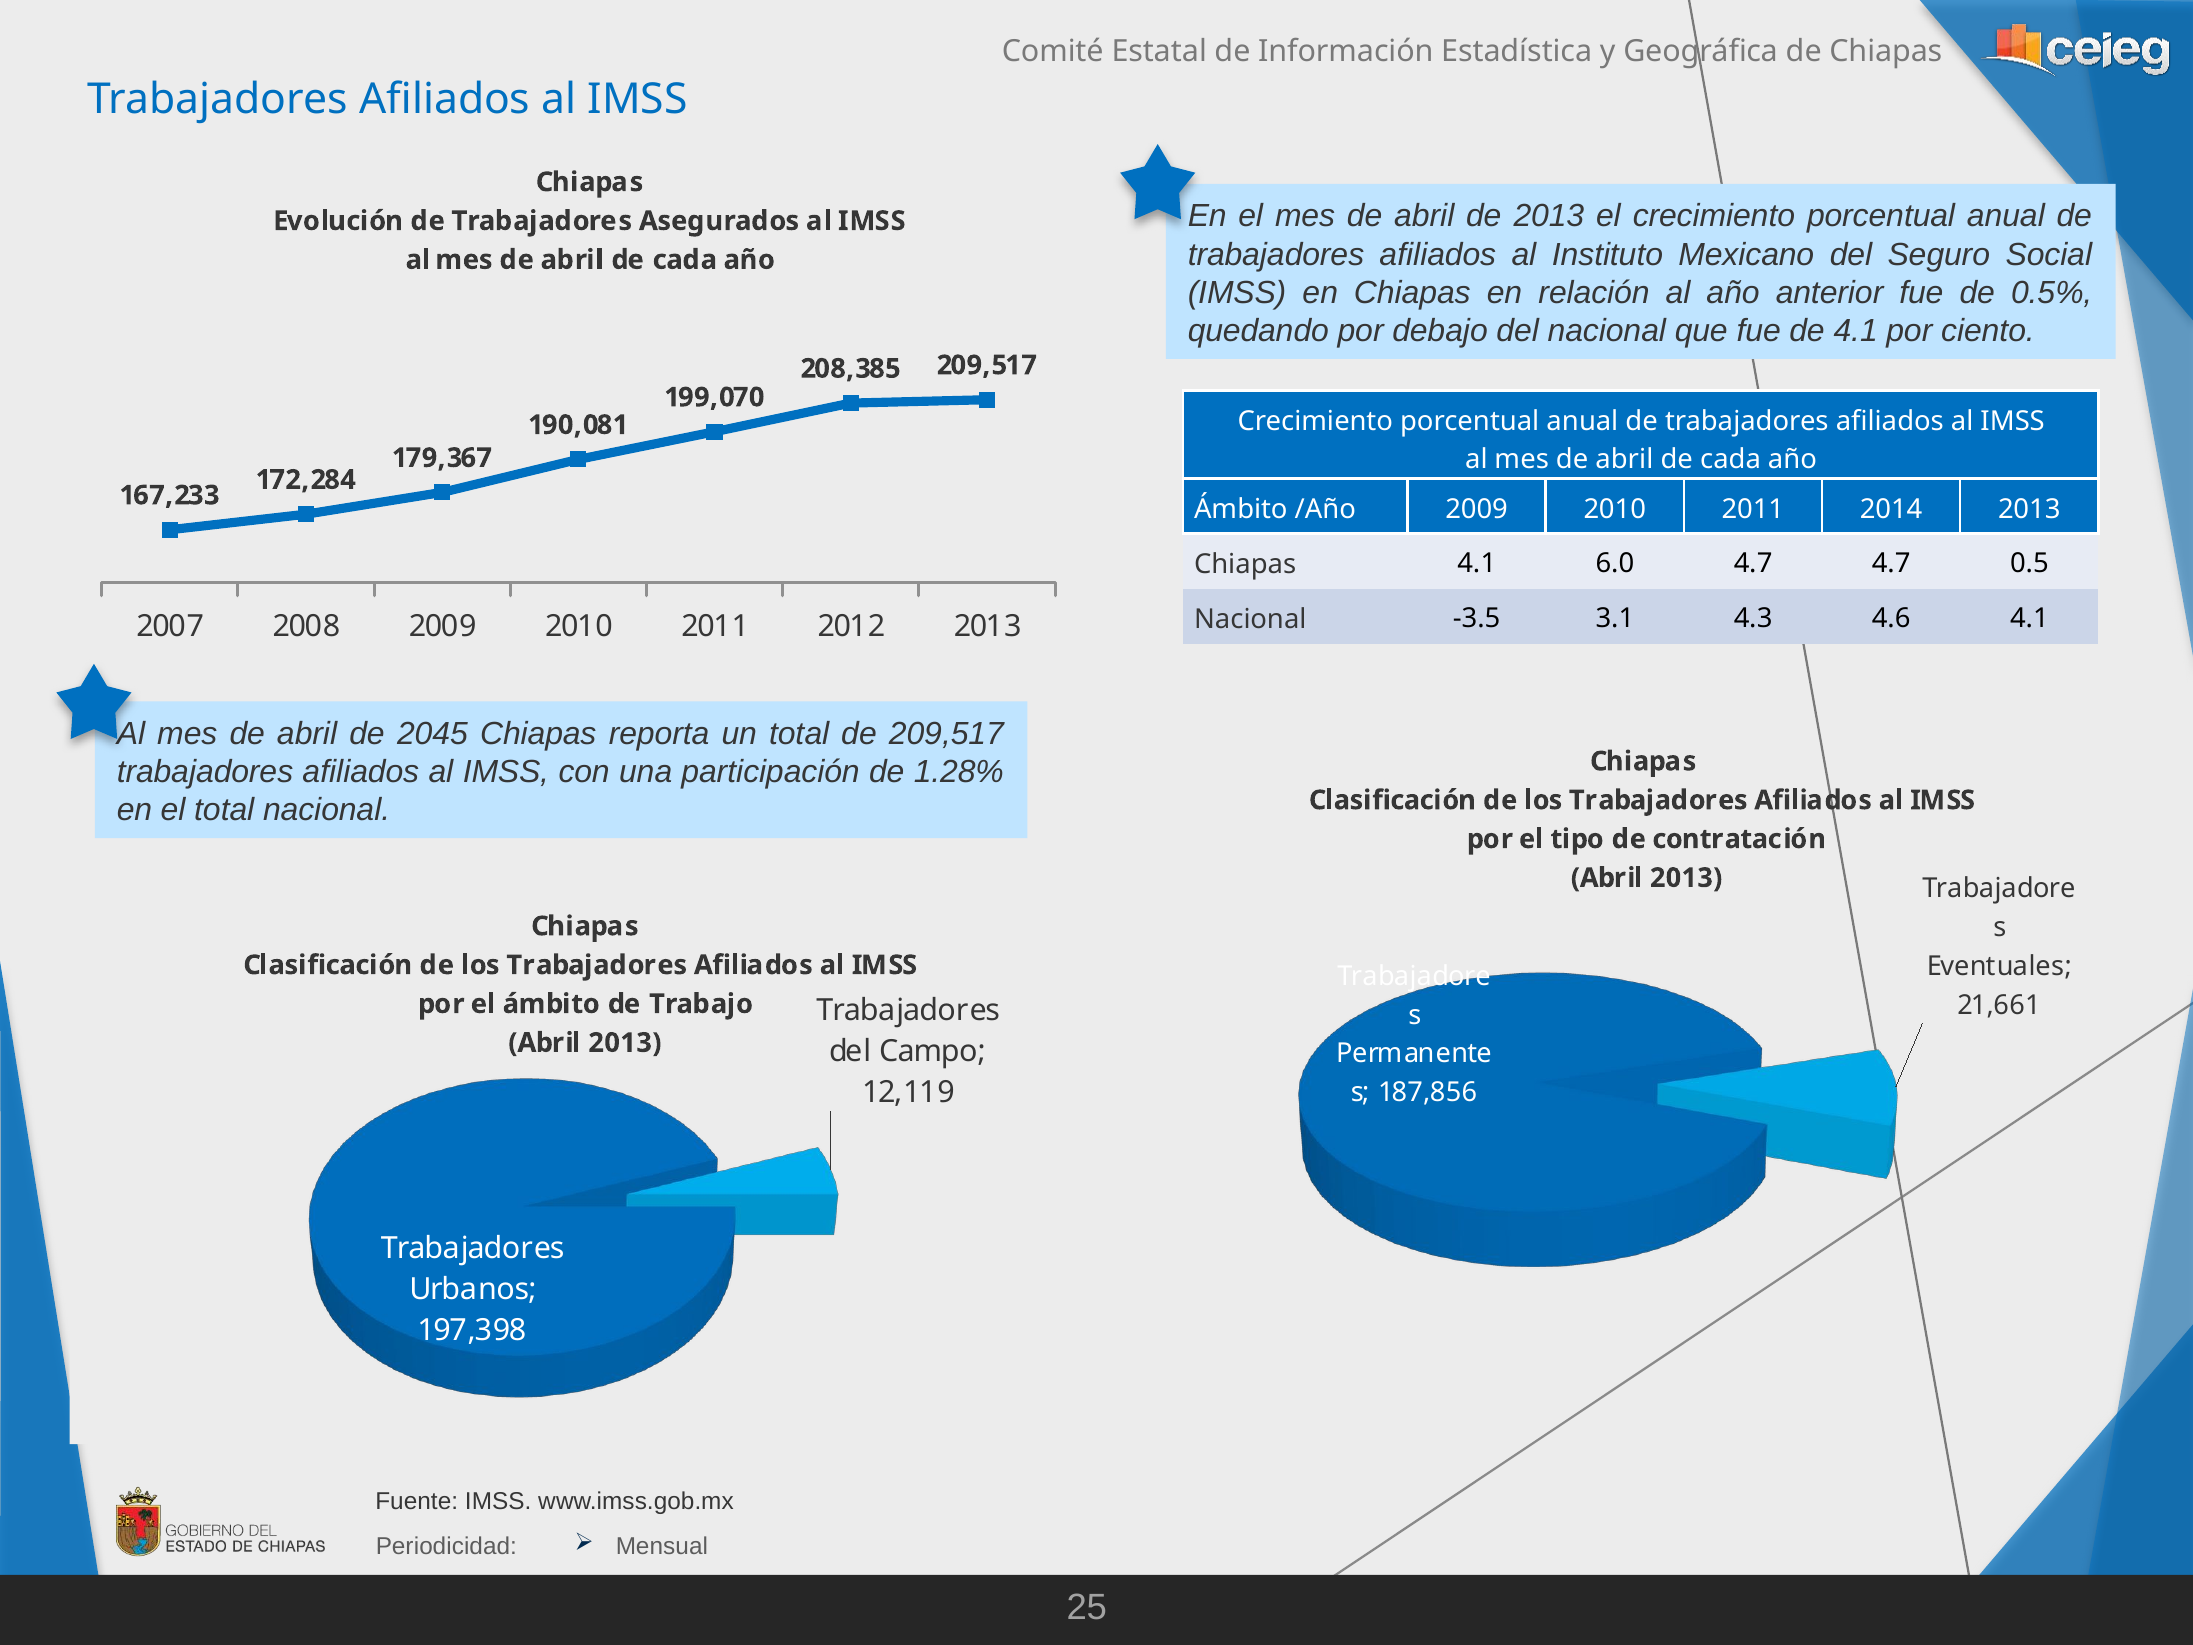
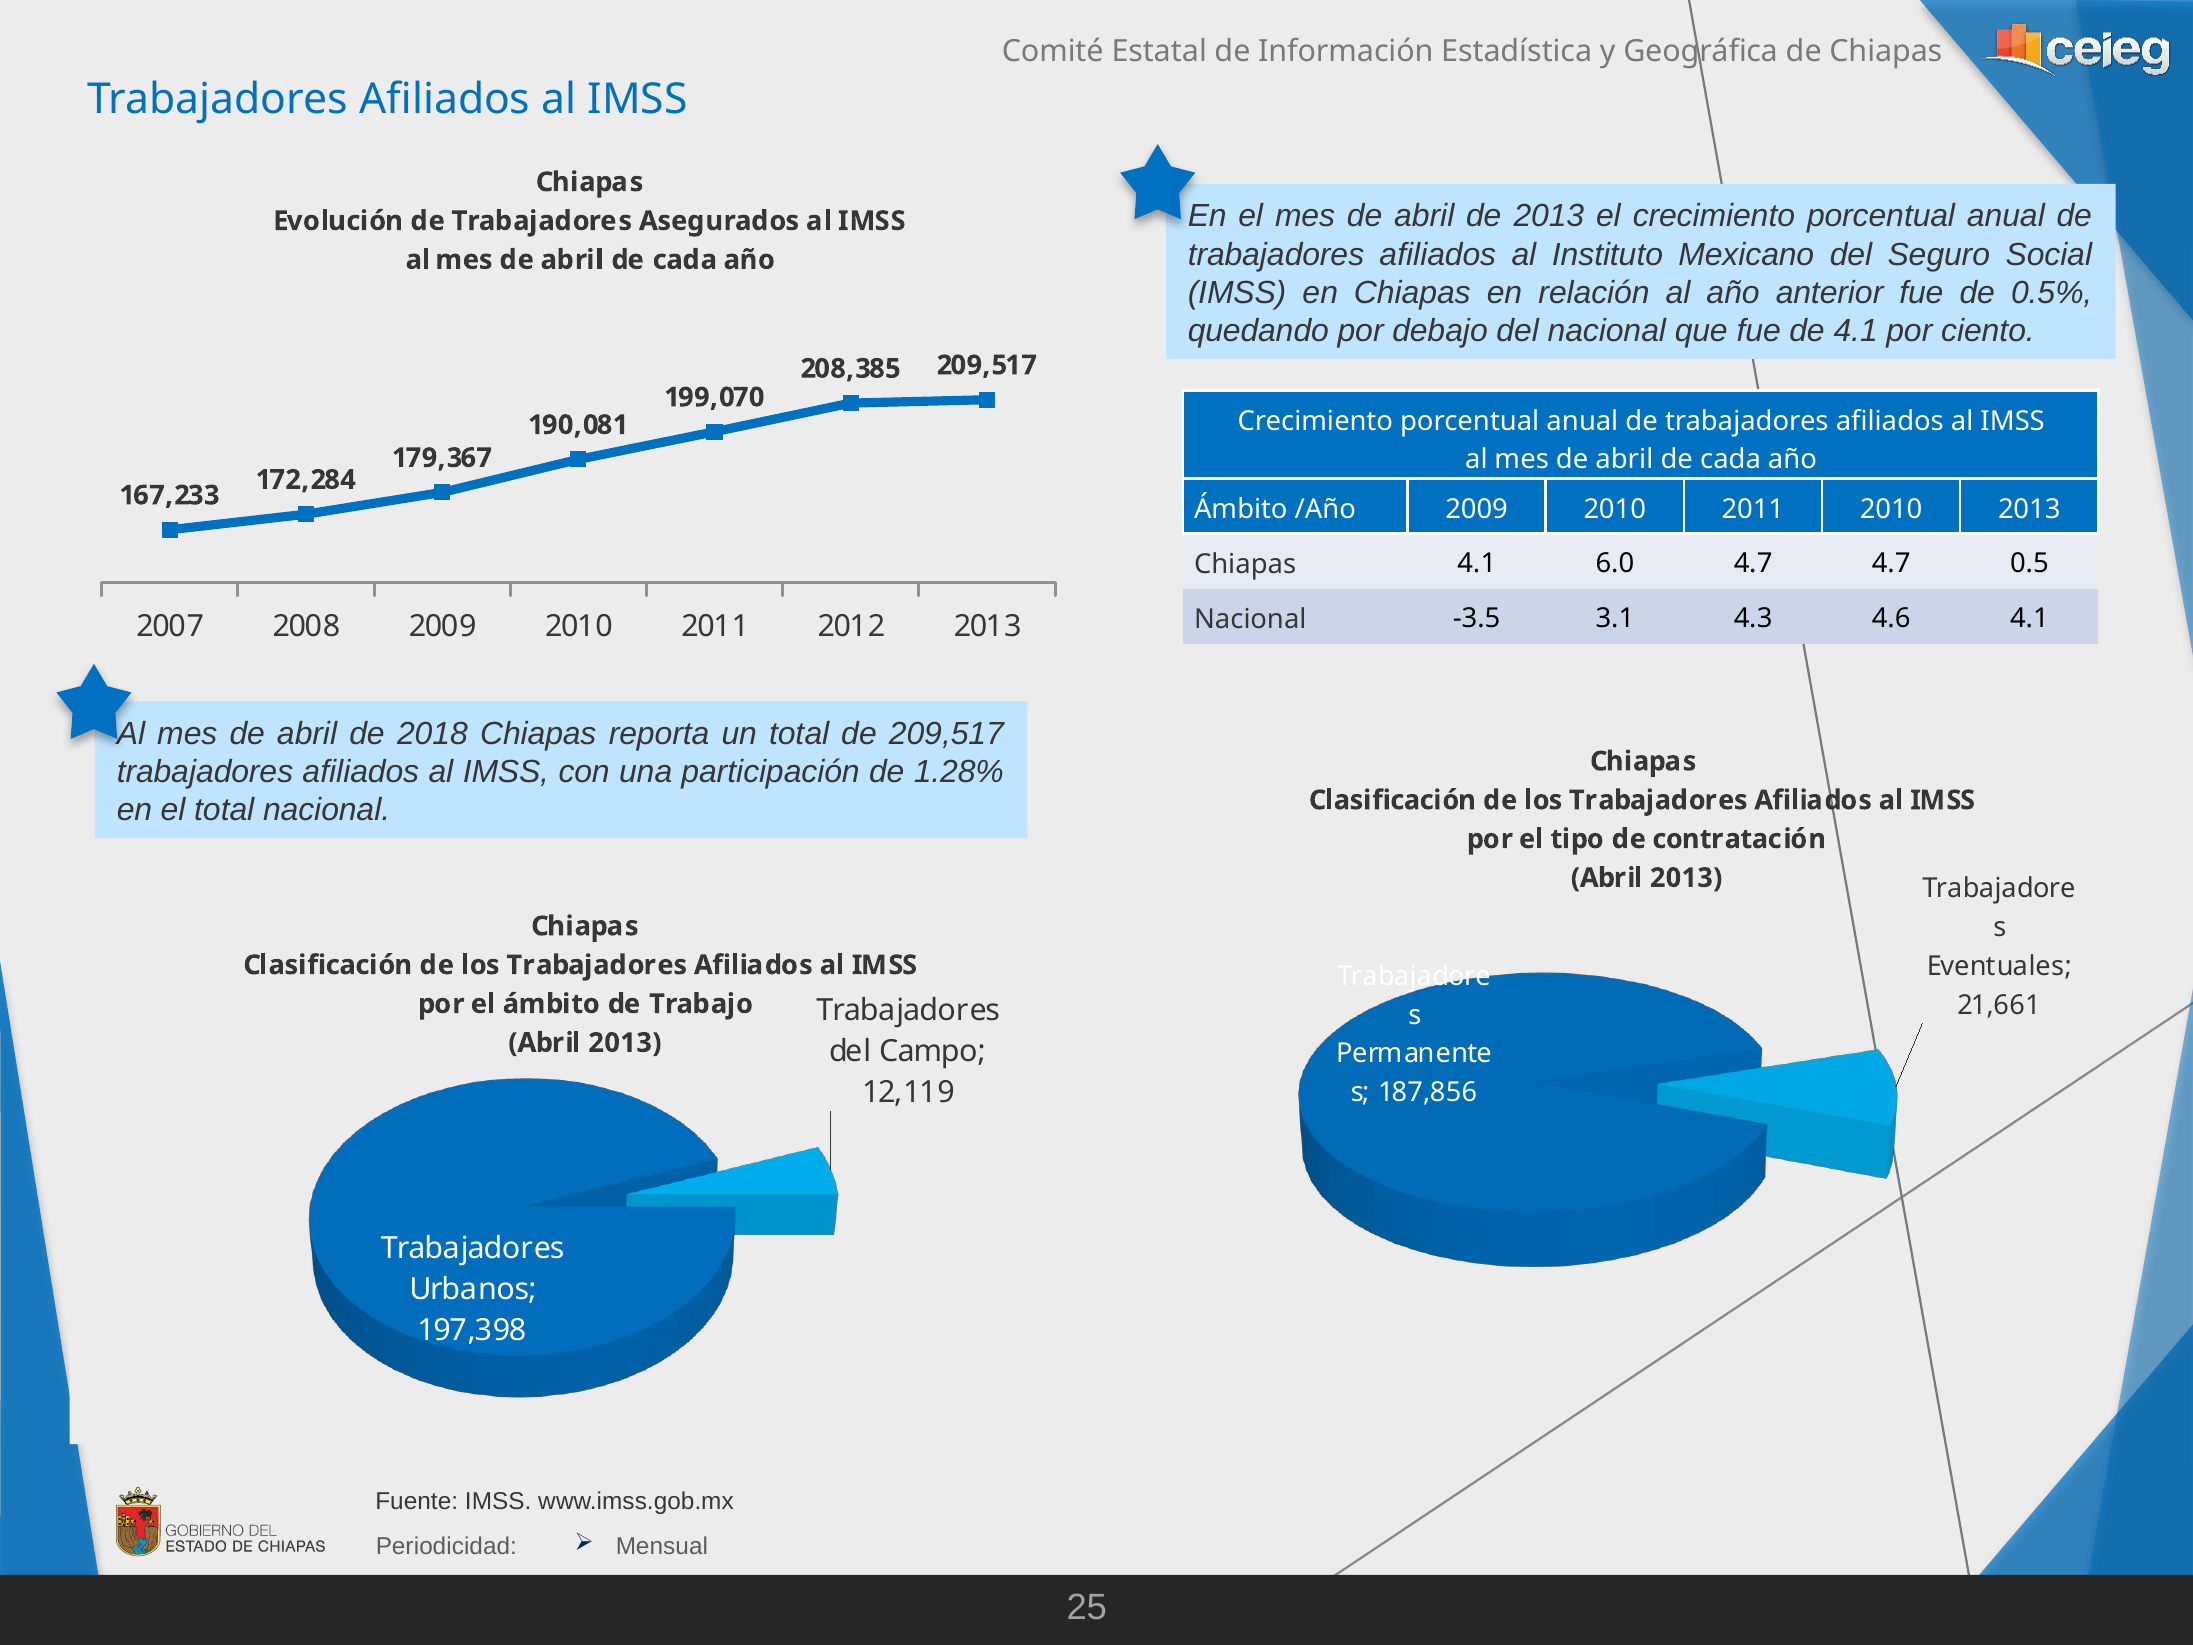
2011 2014: 2014 -> 2010
2045: 2045 -> 2018
